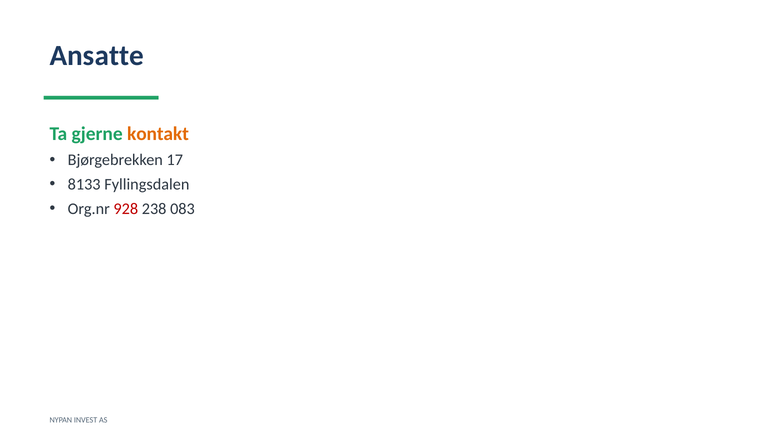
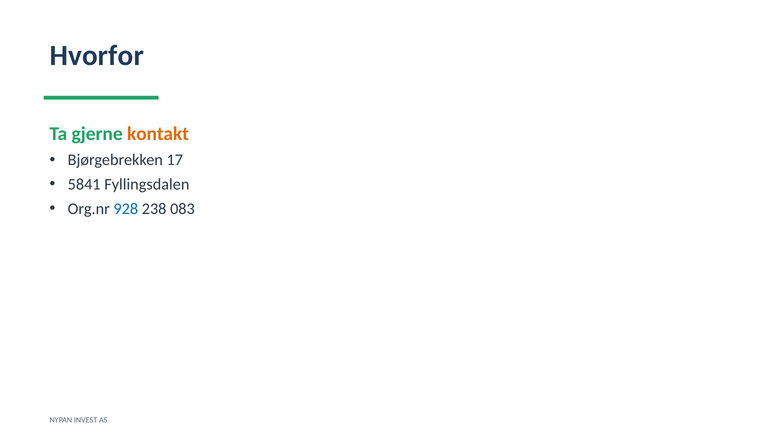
Ansatte: Ansatte -> Hvorfor
8133: 8133 -> 5841
928 colour: red -> blue
